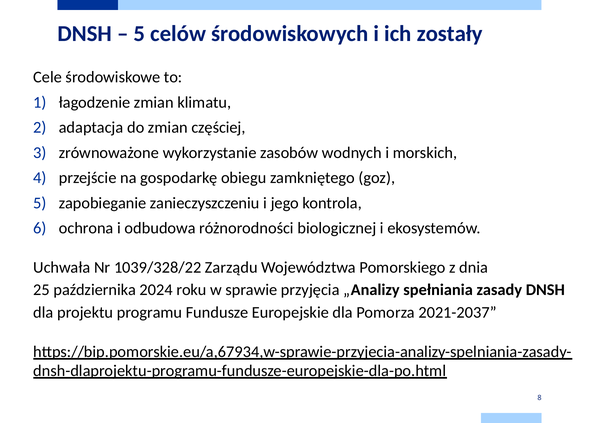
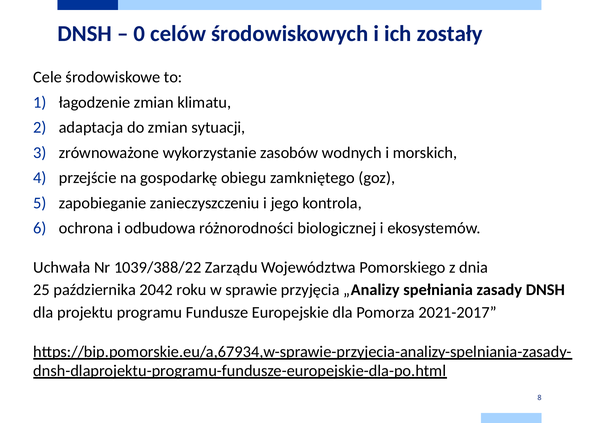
5 at (139, 34): 5 -> 0
częściej: częściej -> sytuacji
1039/328/22: 1039/328/22 -> 1039/388/22
2024: 2024 -> 2042
2021-2037: 2021-2037 -> 2021-2017
